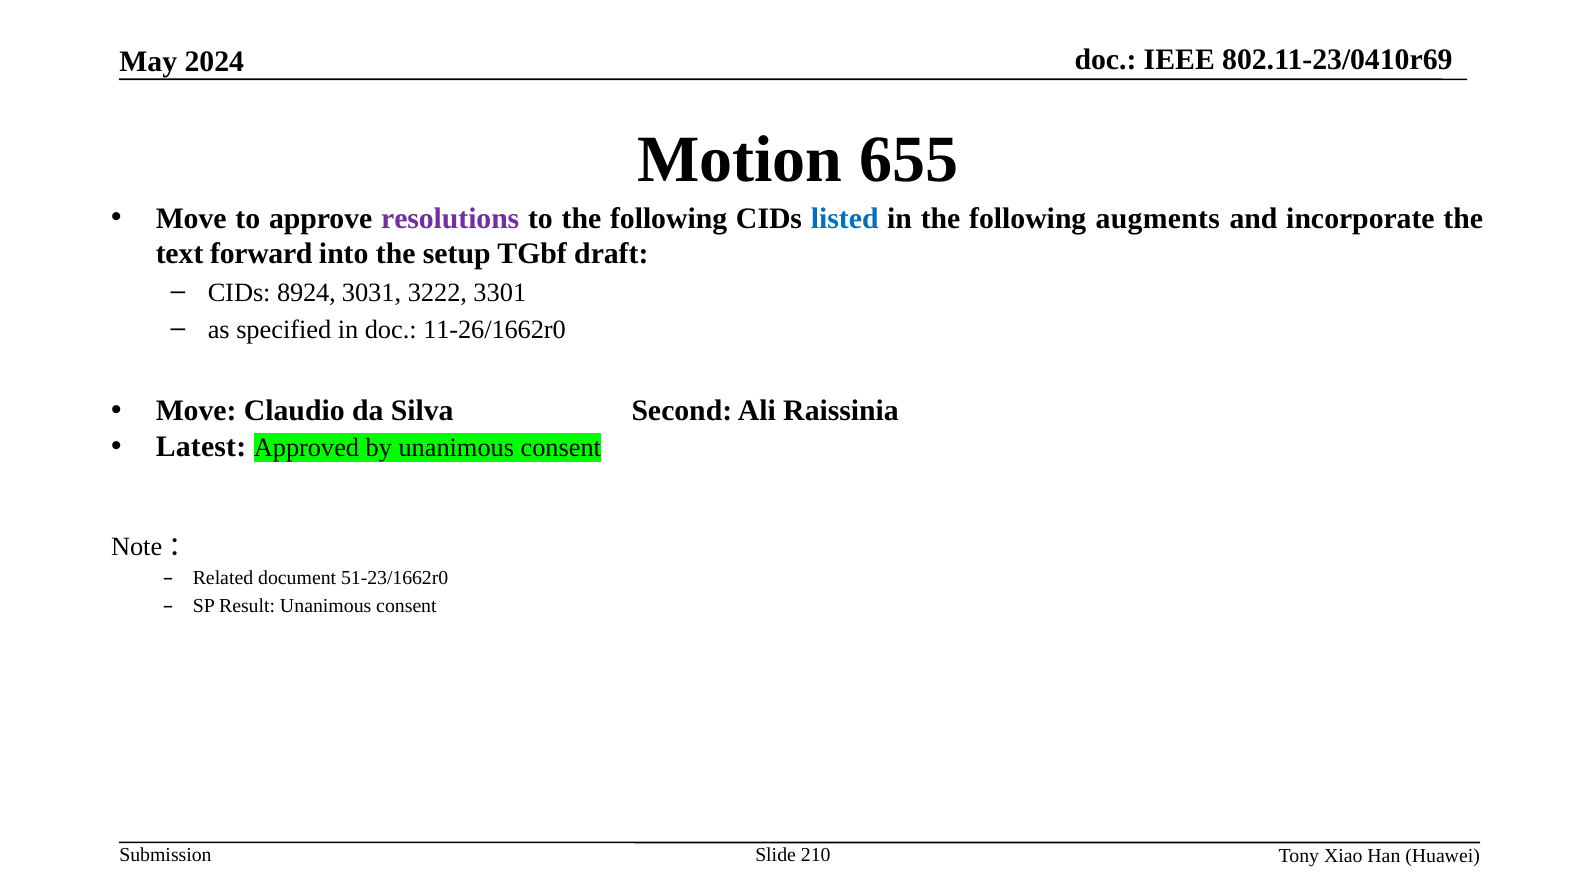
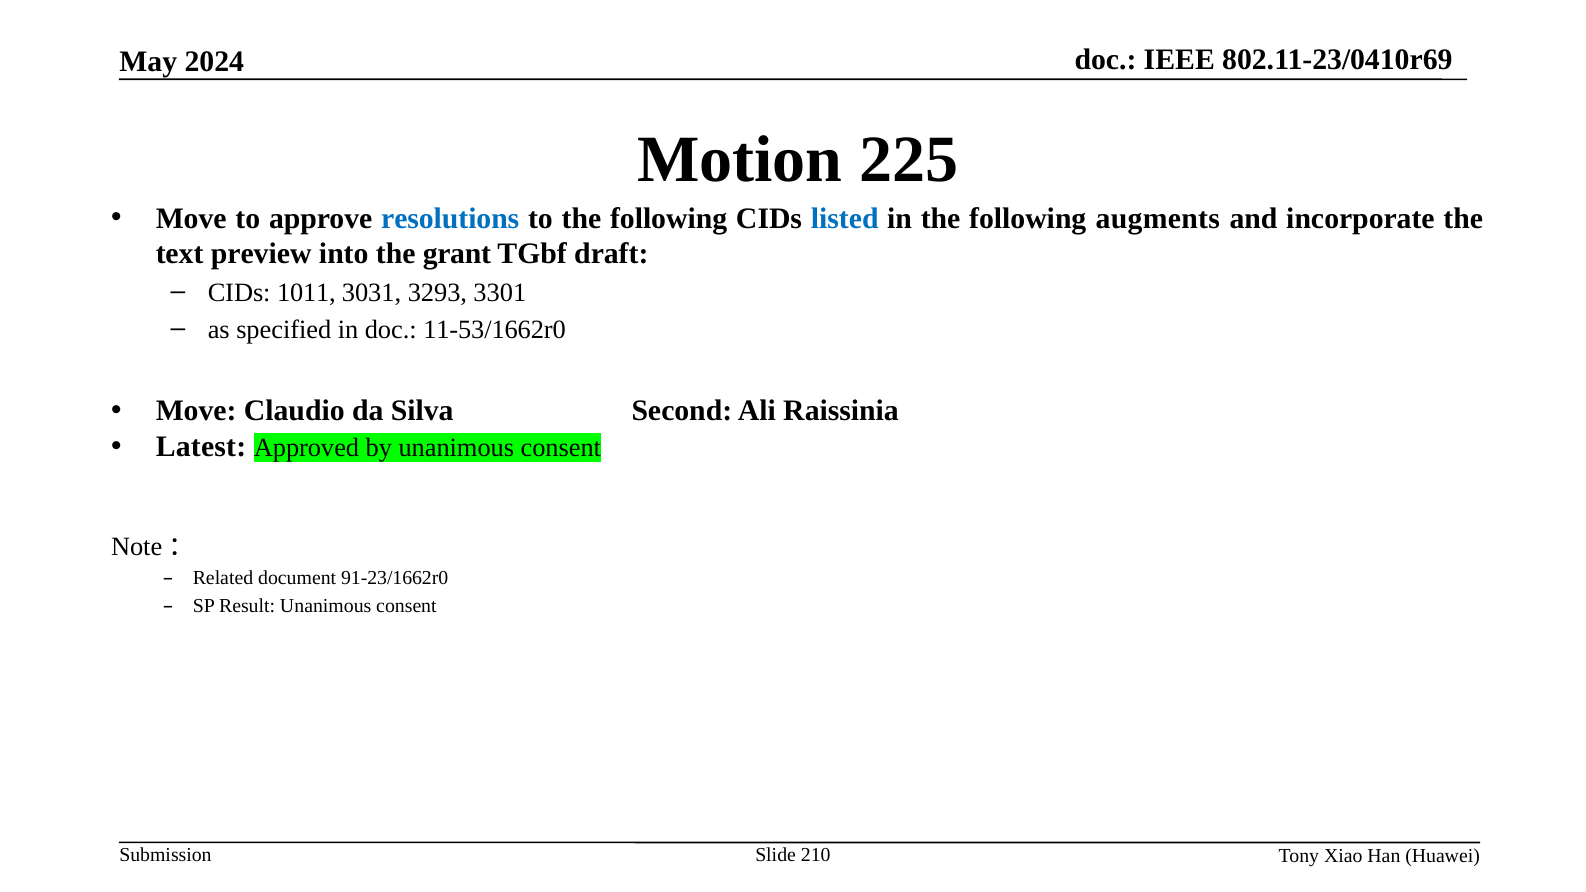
655: 655 -> 225
resolutions colour: purple -> blue
forward: forward -> preview
setup: setup -> grant
8924: 8924 -> 1011
3222: 3222 -> 3293
11-26/1662r0: 11-26/1662r0 -> 11-53/1662r0
51-23/1662r0: 51-23/1662r0 -> 91-23/1662r0
